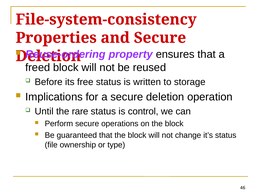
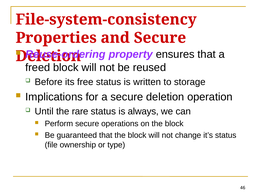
control: control -> always
